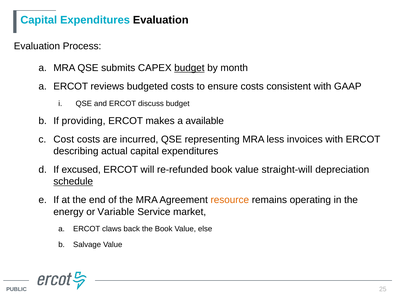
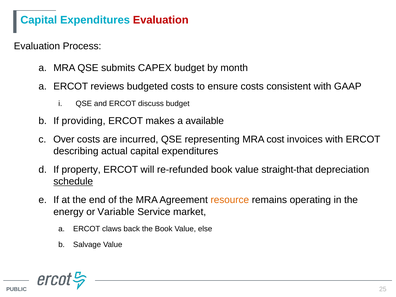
Evaluation at (161, 20) colour: black -> red
budget at (189, 68) underline: present -> none
Cost: Cost -> Over
less: less -> cost
excused: excused -> property
straight-will: straight-will -> straight-that
